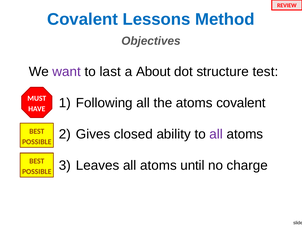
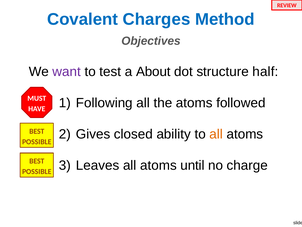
Lessons: Lessons -> Charges
last: last -> test
test: test -> half
atoms covalent: covalent -> followed
all at (216, 134) colour: purple -> orange
